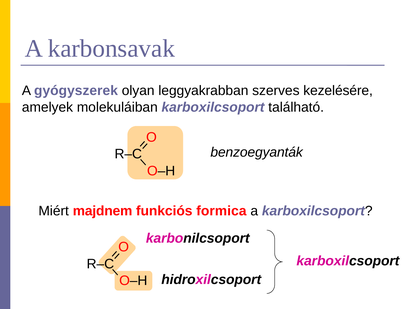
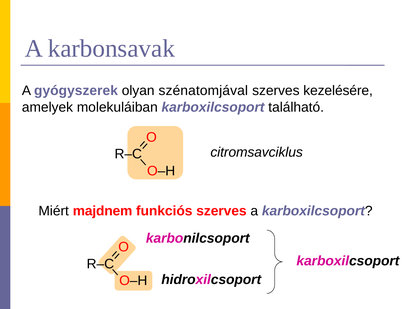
leggyakrabban: leggyakrabban -> szénatomjával
benzoegyanták: benzoegyanták -> citromsavciklus
funkciós formica: formica -> szerves
